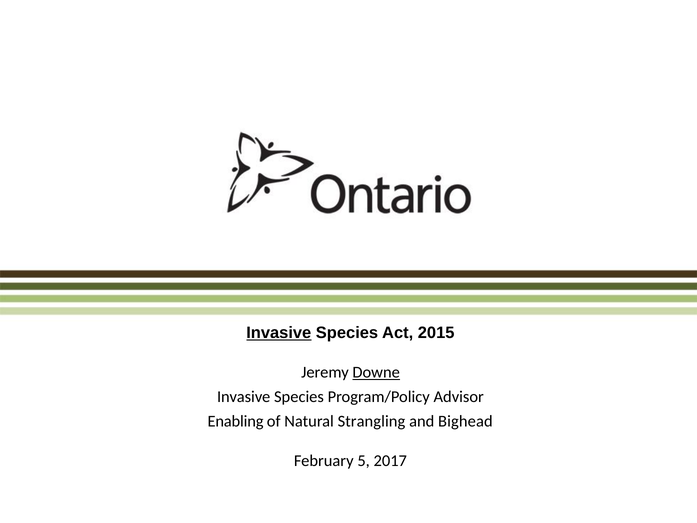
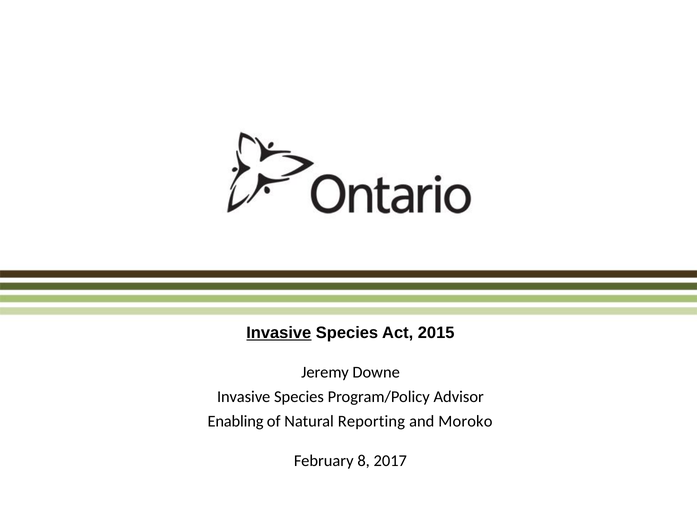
Downe underline: present -> none
Strangling: Strangling -> Reporting
Bighead: Bighead -> Moroko
5: 5 -> 8
